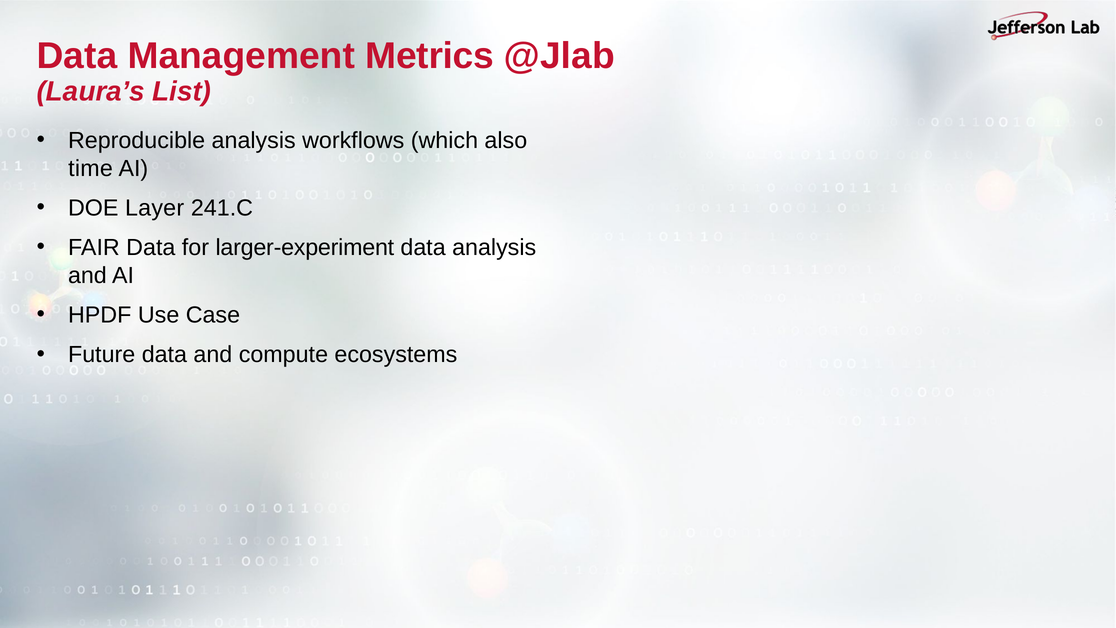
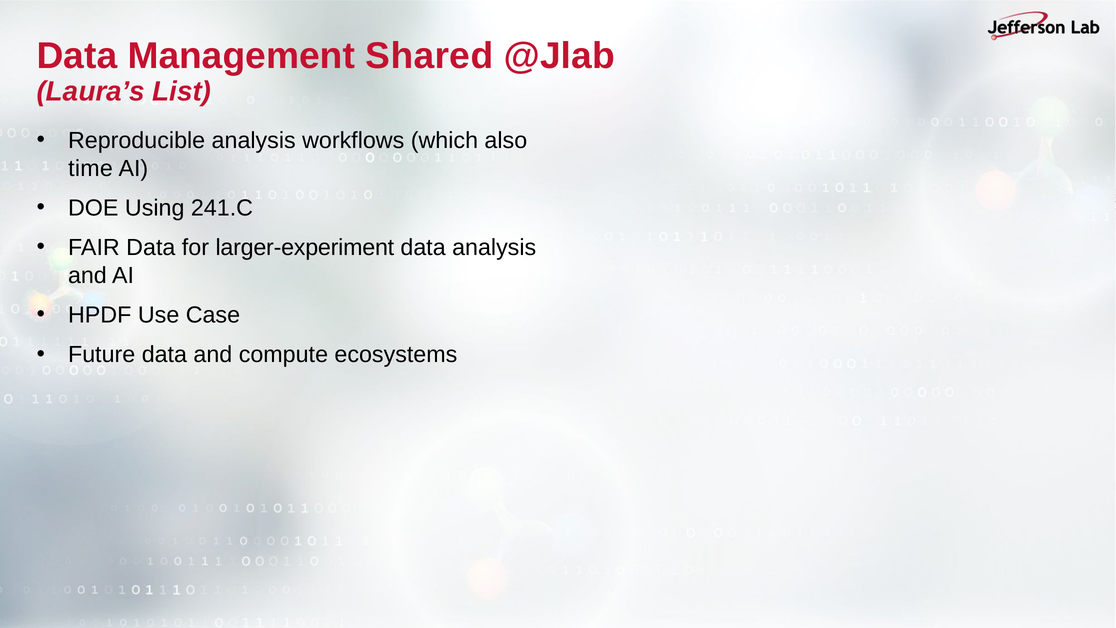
Metrics: Metrics -> Shared
Layer: Layer -> Using
